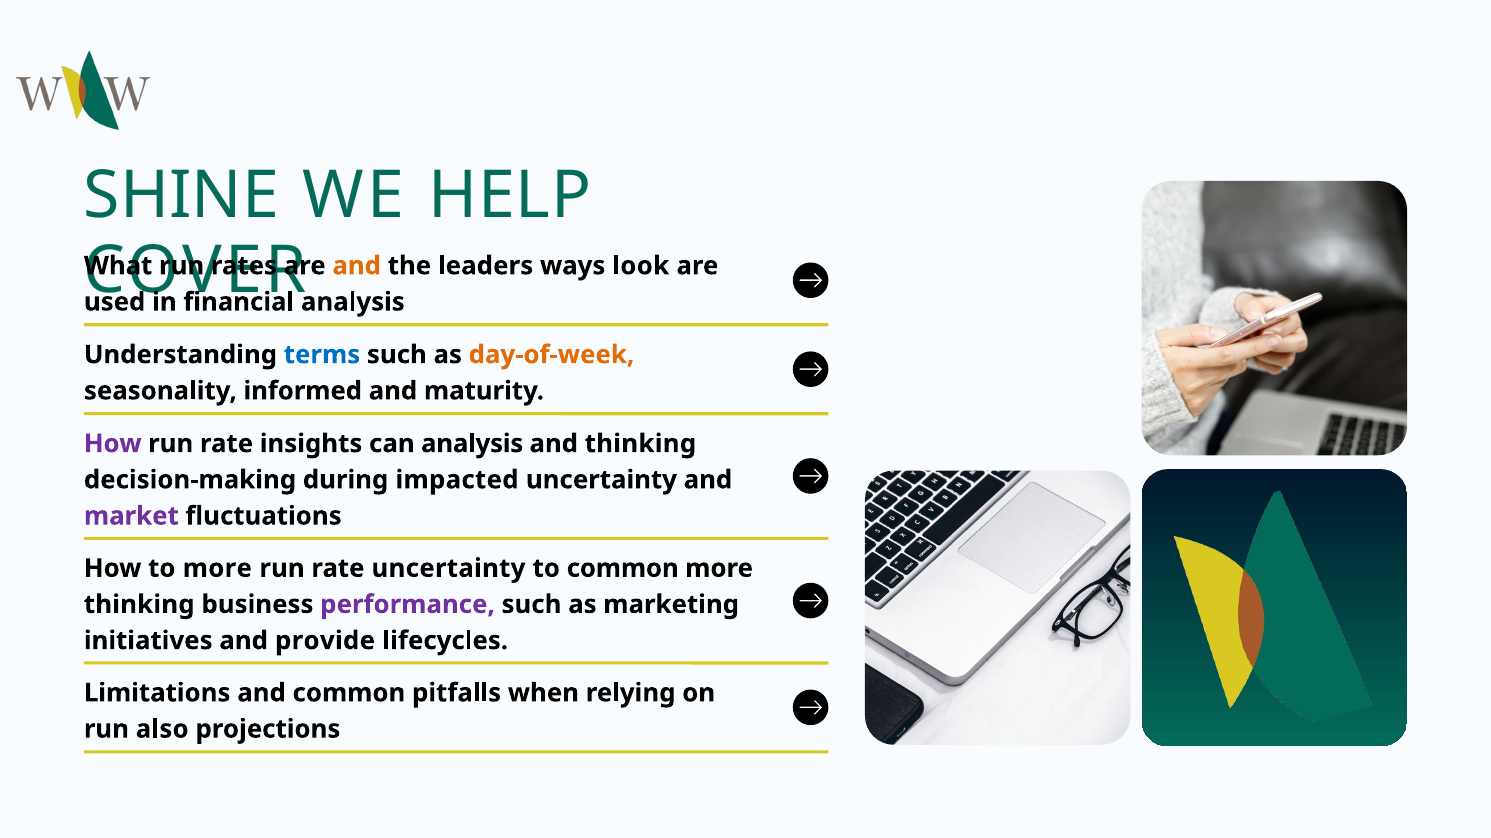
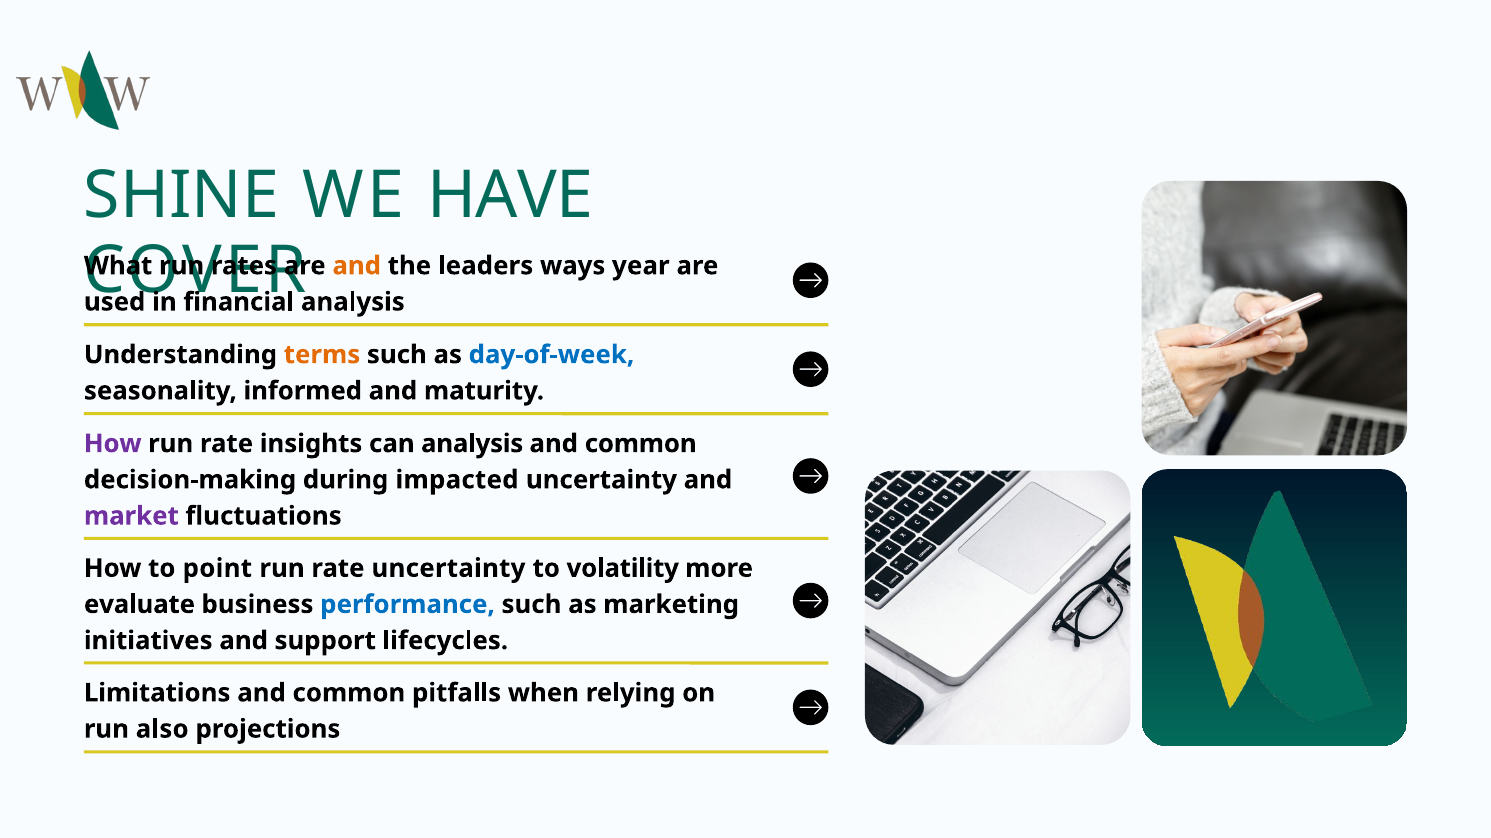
HELP: HELP -> HAVE
look: look -> year
terms colour: blue -> orange
day-of-week colour: orange -> blue
thinking at (640, 444): thinking -> common
to more: more -> point
to common: common -> volatility
thinking at (139, 605): thinking -> evaluate
performance colour: purple -> blue
provide: provide -> support
